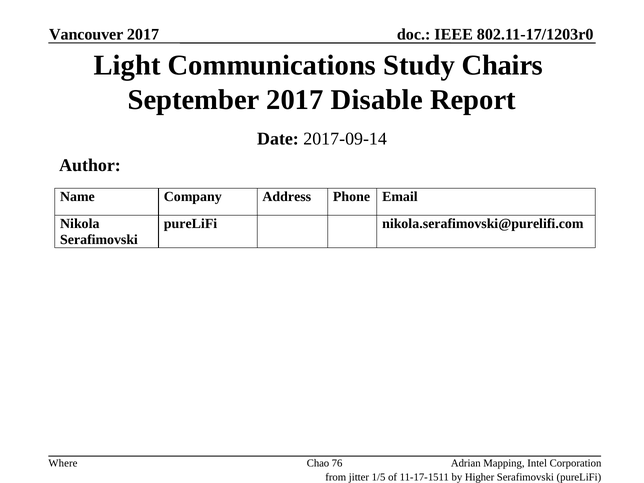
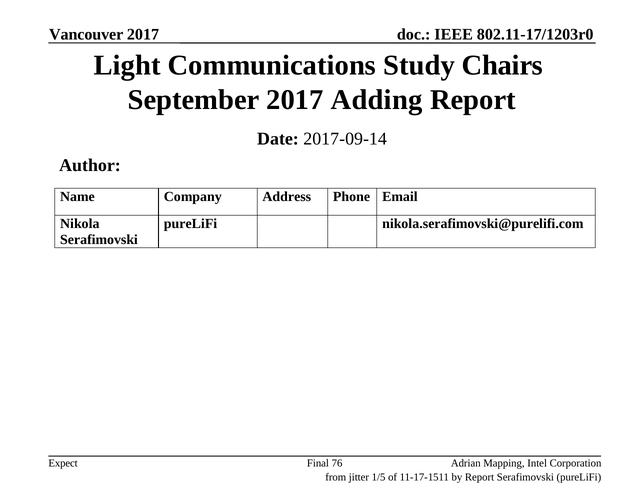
Disable: Disable -> Adding
Where: Where -> Expect
Chao: Chao -> Final
by Higher: Higher -> Report
